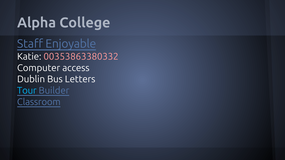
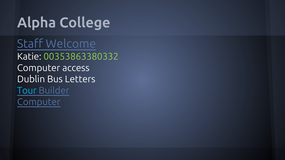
Enjoyable: Enjoyable -> Welcome
00353863380332 colour: pink -> light green
Classroom at (39, 102): Classroom -> Computer
